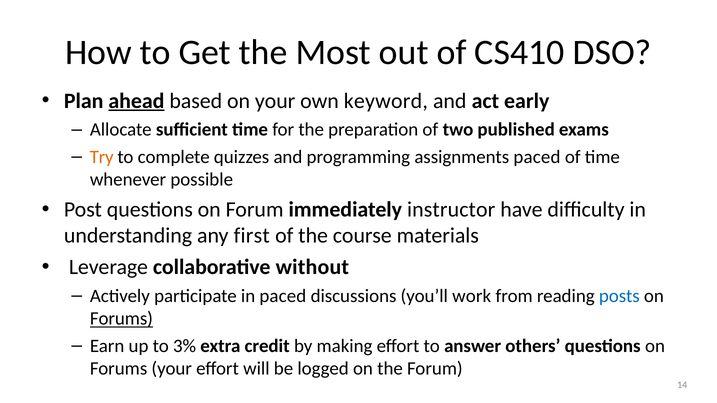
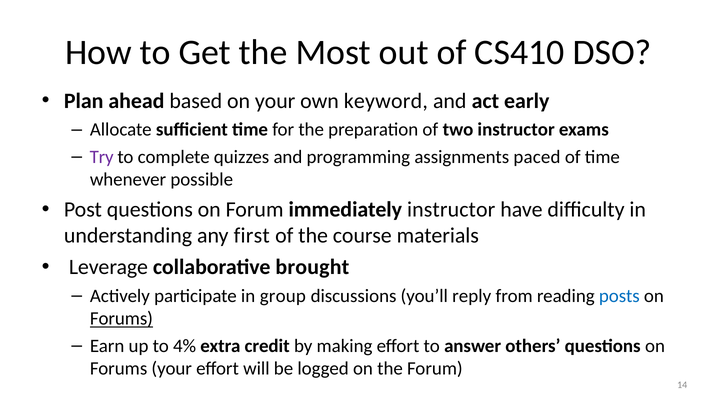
ahead underline: present -> none
two published: published -> instructor
Try colour: orange -> purple
without: without -> brought
in paced: paced -> group
work: work -> reply
3%: 3% -> 4%
